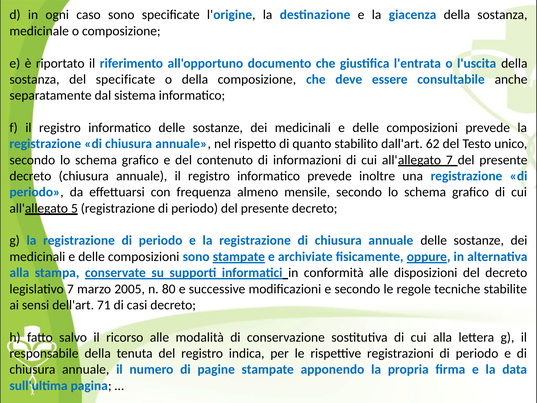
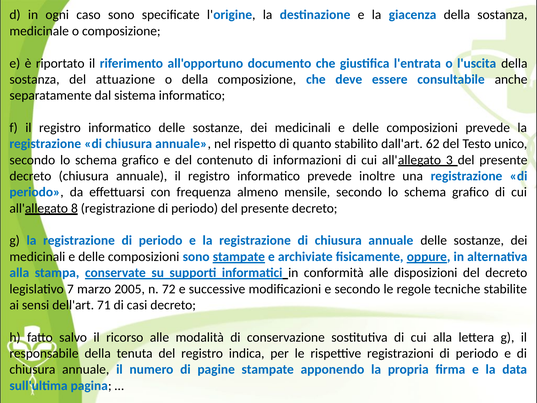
del specificate: specificate -> attuazione
all'allegato 7: 7 -> 3
5: 5 -> 8
80: 80 -> 72
